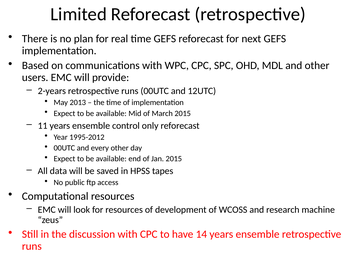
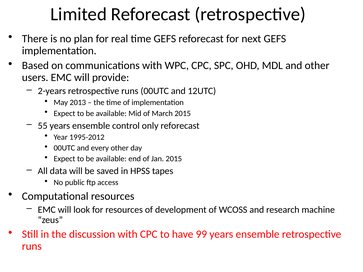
11: 11 -> 55
14: 14 -> 99
